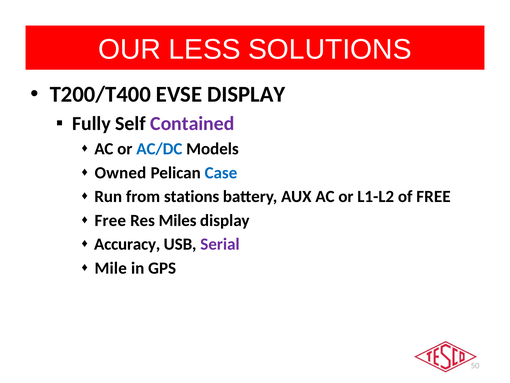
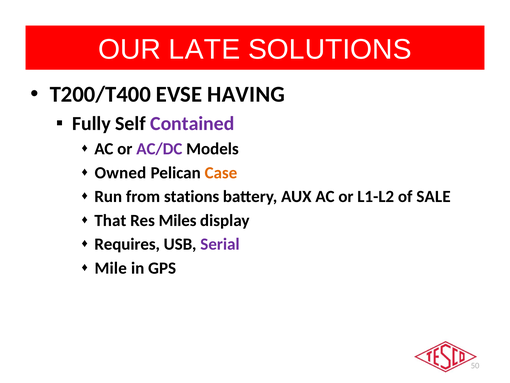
LESS: LESS -> LATE
EVSE DISPLAY: DISPLAY -> HAVING
AC/DC colour: blue -> purple
Case colour: blue -> orange
of FREE: FREE -> SALE
Free at (110, 220): Free -> That
Accuracy: Accuracy -> Requires
